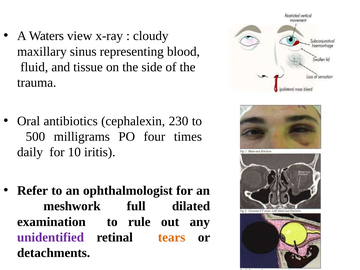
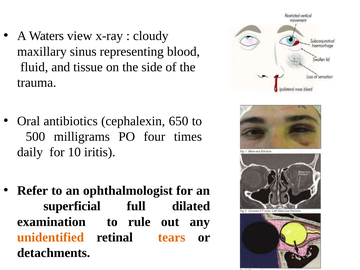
230: 230 -> 650
meshwork: meshwork -> superficial
unidentified colour: purple -> orange
